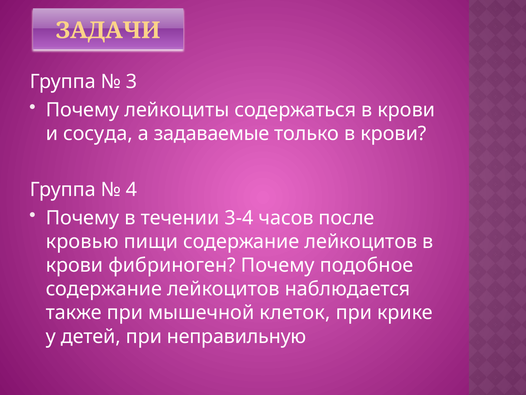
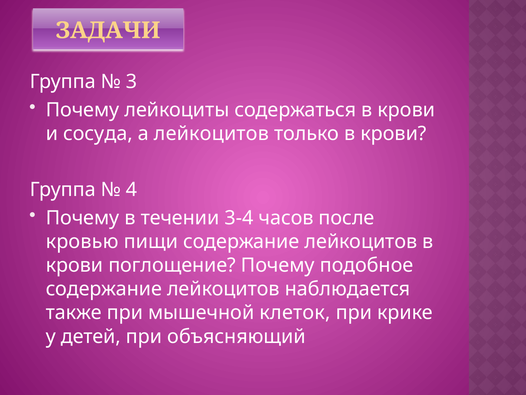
а задаваемые: задаваемые -> лейкоцитов
фибриноген: фибриноген -> поглощение
неправильную: неправильную -> объясняющий
